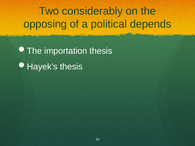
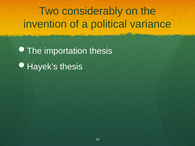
opposing: opposing -> invention
depends: depends -> variance
